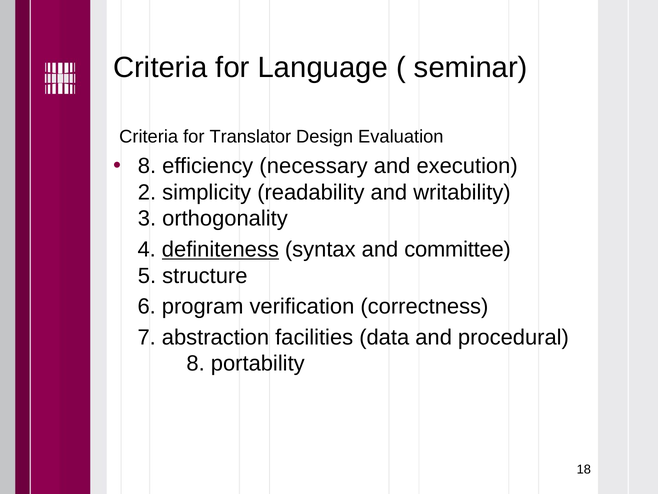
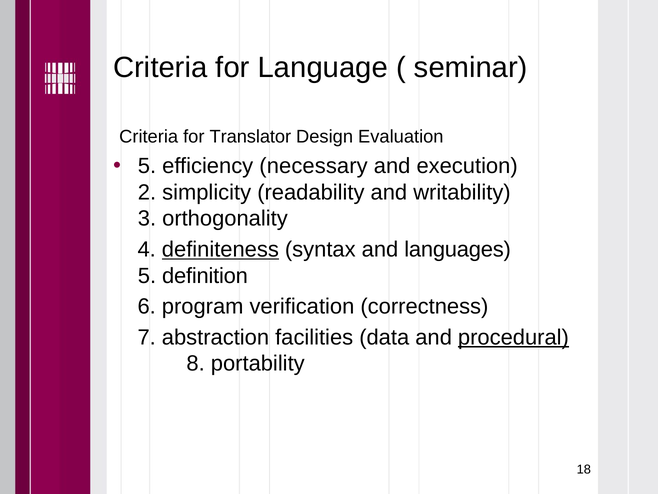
8 at (147, 166): 8 -> 5
committee: committee -> languages
structure: structure -> definition
procedural underline: none -> present
